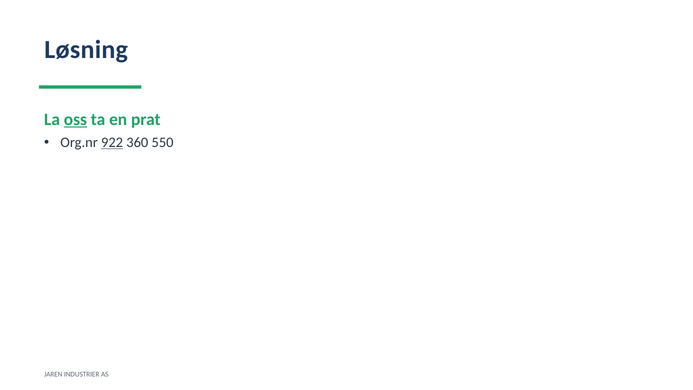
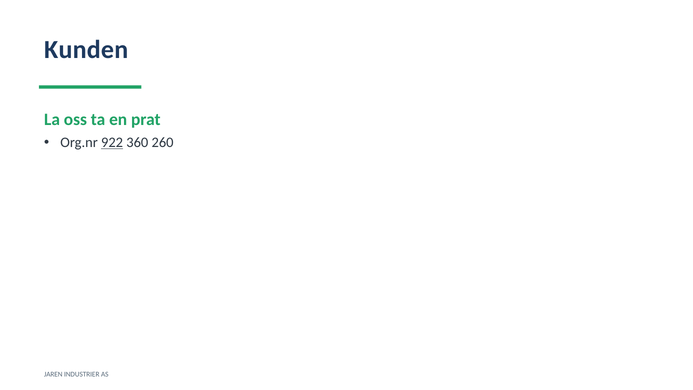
Løsning: Løsning -> Kunden
oss underline: present -> none
550: 550 -> 260
